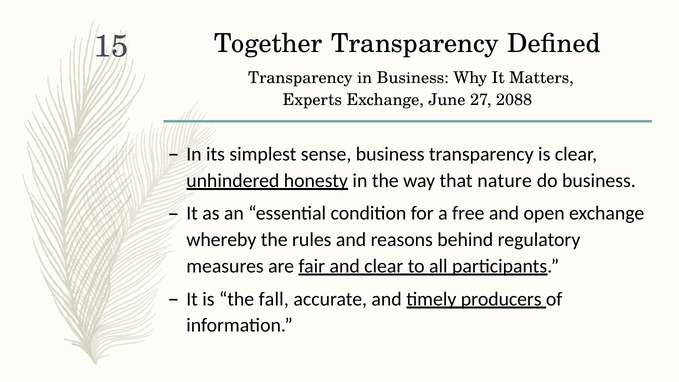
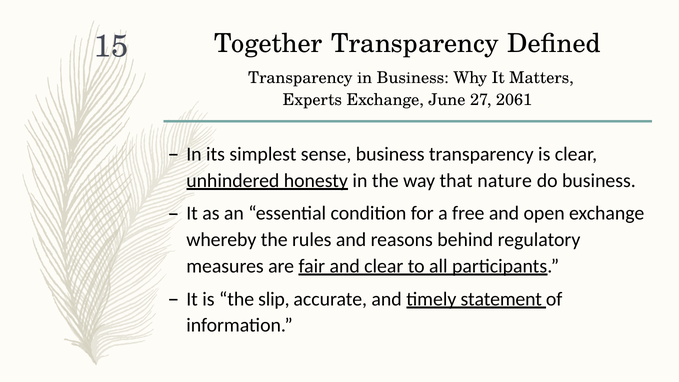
2088: 2088 -> 2061
fall: fall -> slip
producers: producers -> statement
